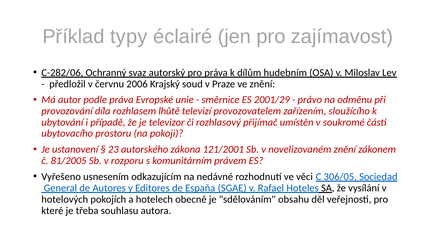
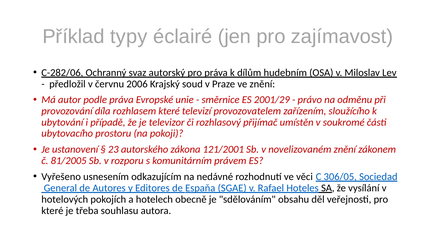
rozhlasem lhůtě: lhůtě -> které
